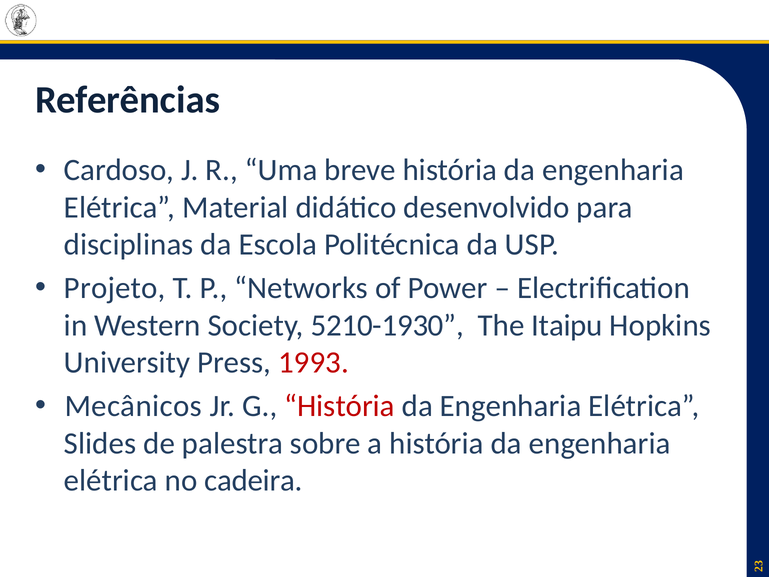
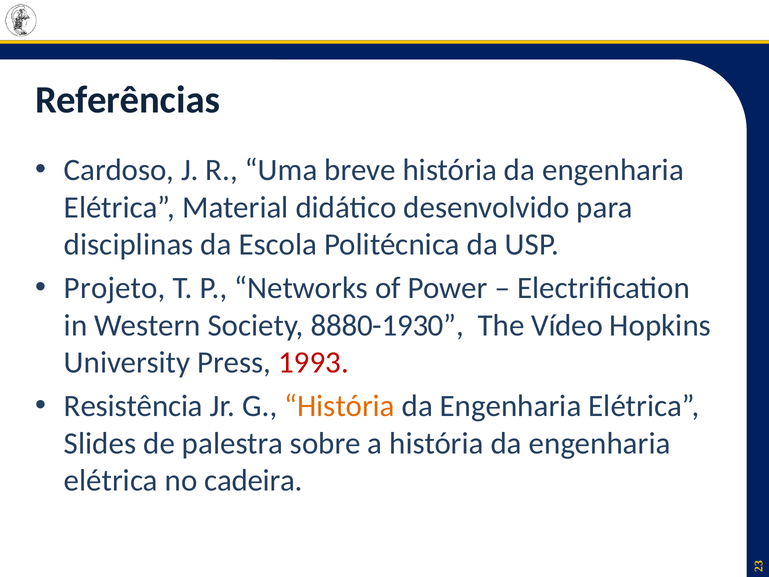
5210-1930: 5210-1930 -> 8880-1930
Itaipu: Itaipu -> Vídeo
Mecânicos: Mecânicos -> Resistência
História at (340, 406) colour: red -> orange
